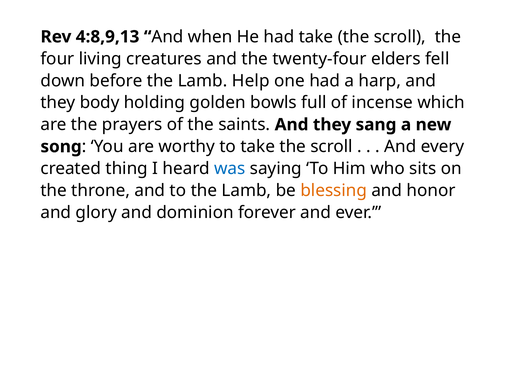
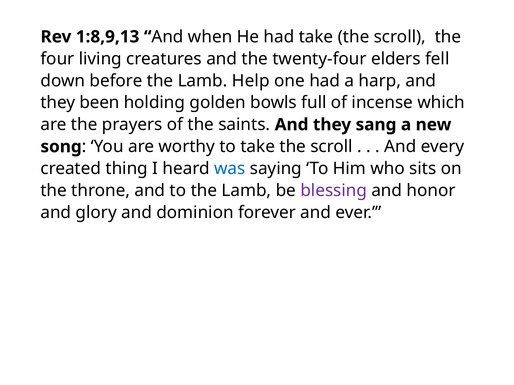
4:8,9,13: 4:8,9,13 -> 1:8,9,13
body: body -> been
blessing colour: orange -> purple
